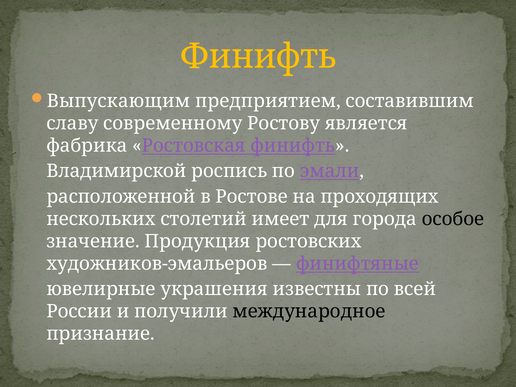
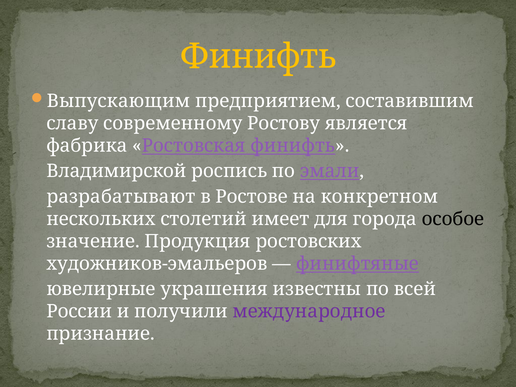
расположенной: расположенной -> разрабатывают
проходящих: проходящих -> конкретном
международное colour: black -> purple
